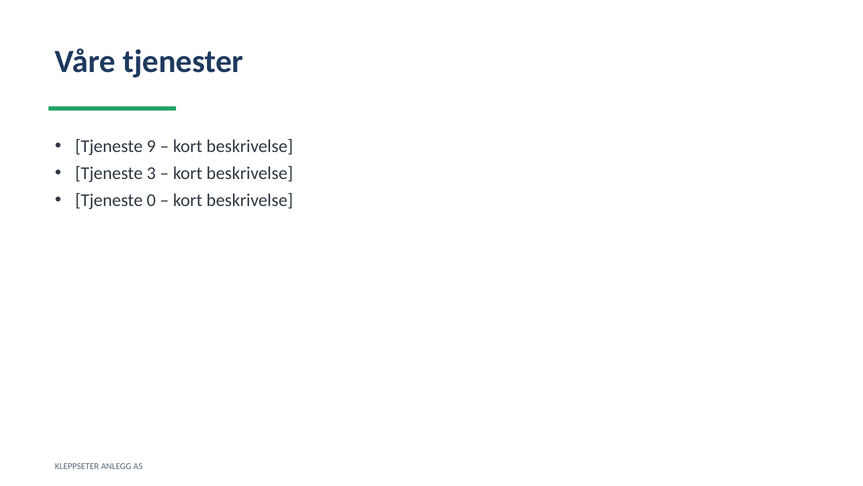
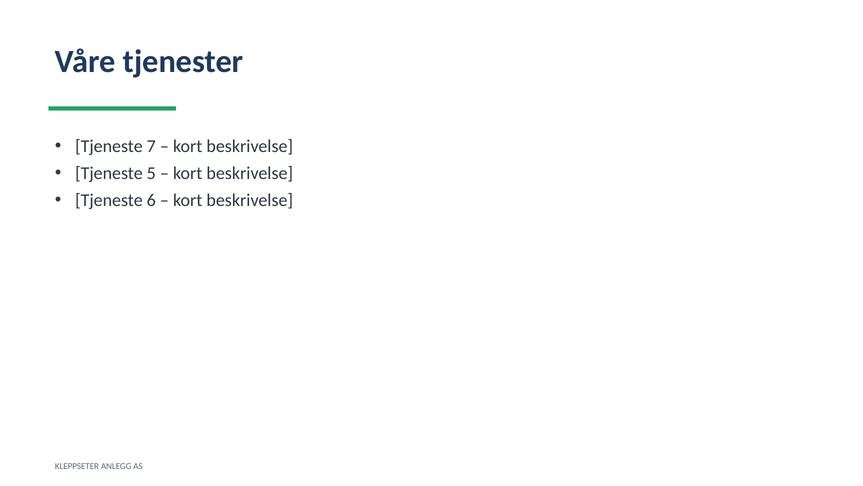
9: 9 -> 7
3: 3 -> 5
0: 0 -> 6
